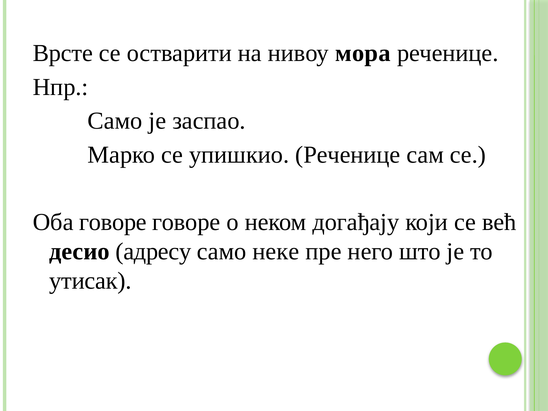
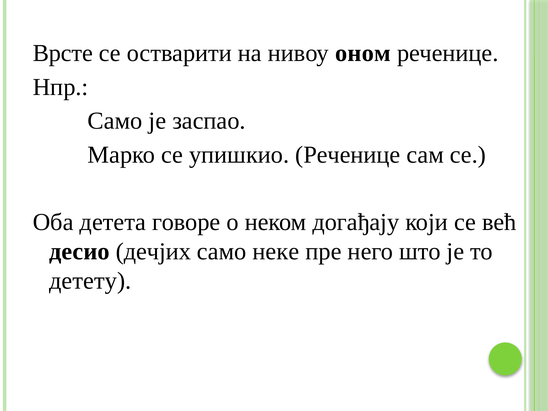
мора: мора -> оном
Оба говоре: говоре -> детета
адресу: адресу -> дечјих
утисак: утисак -> детету
